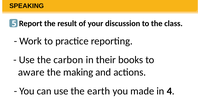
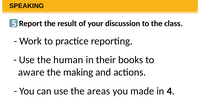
carbon: carbon -> human
earth: earth -> areas
